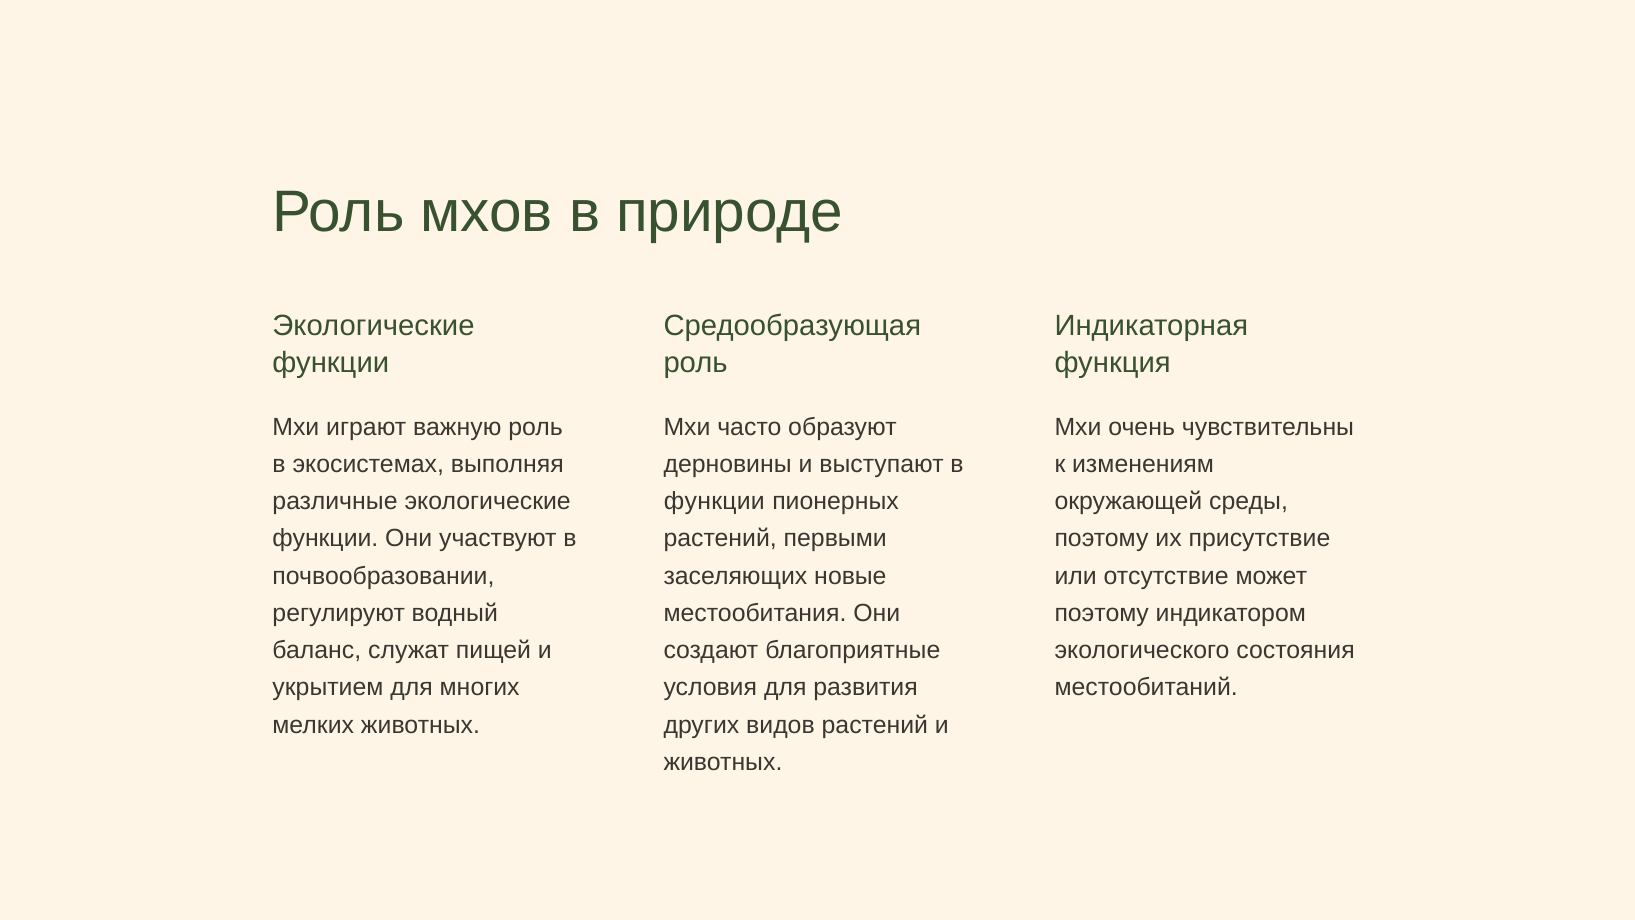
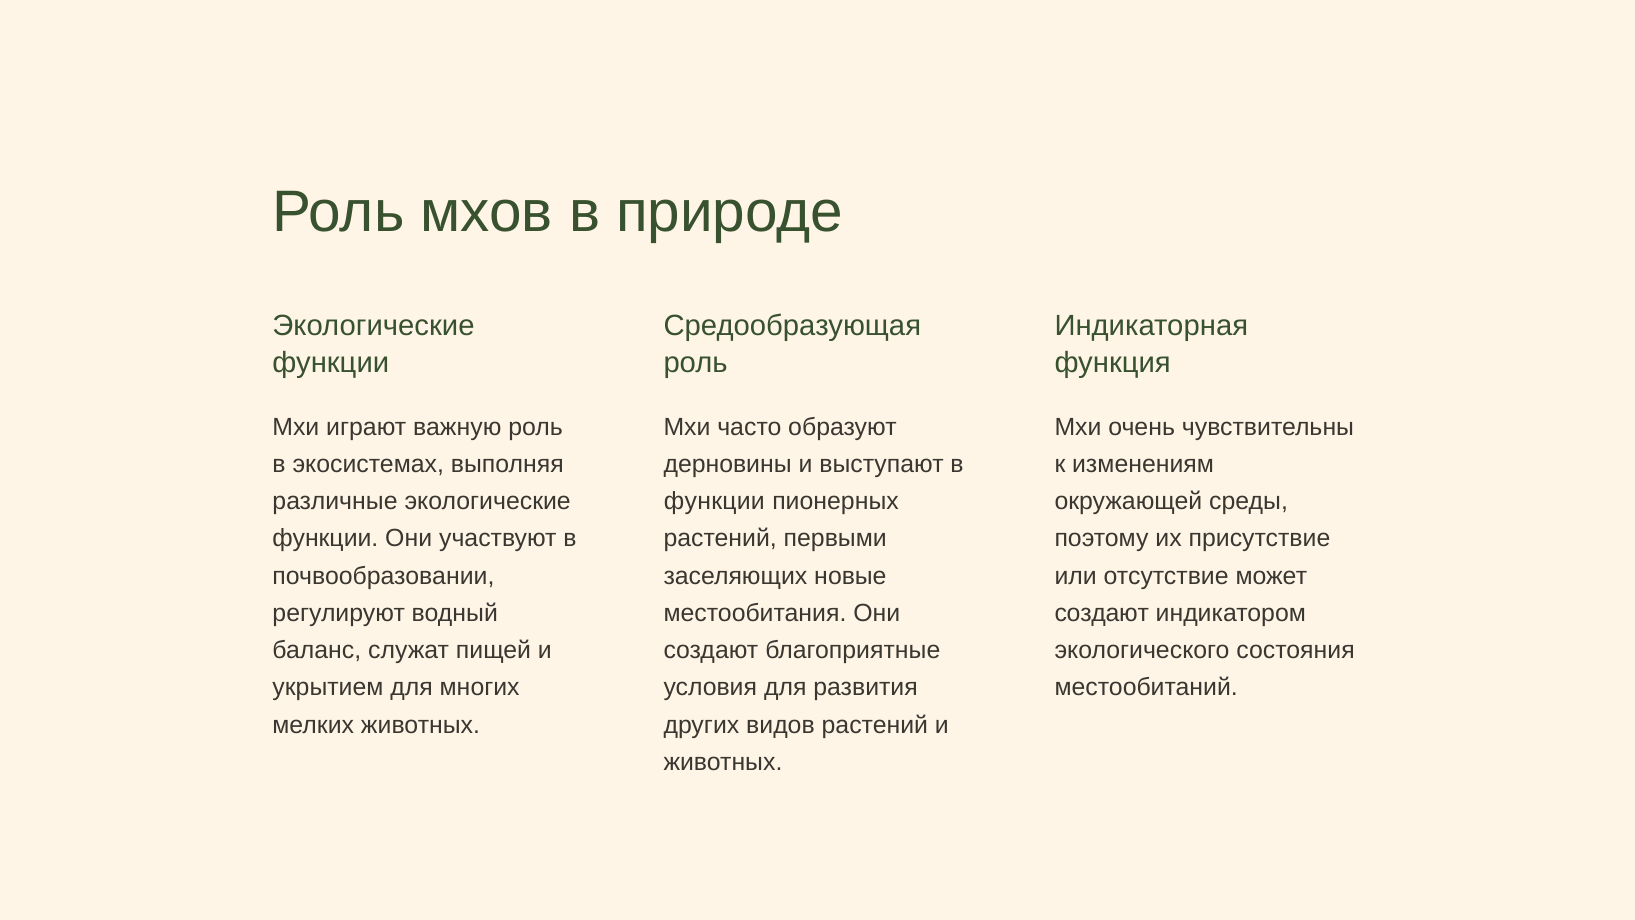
поэтому at (1102, 613): поэтому -> создают
